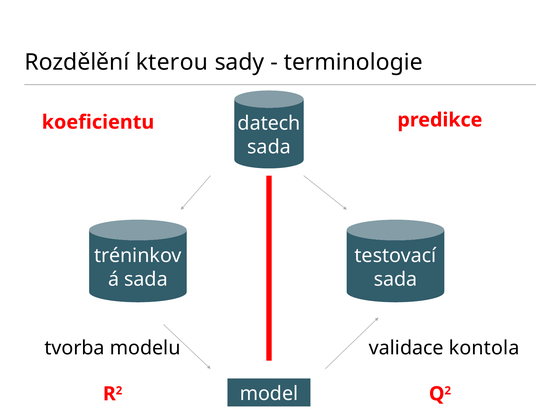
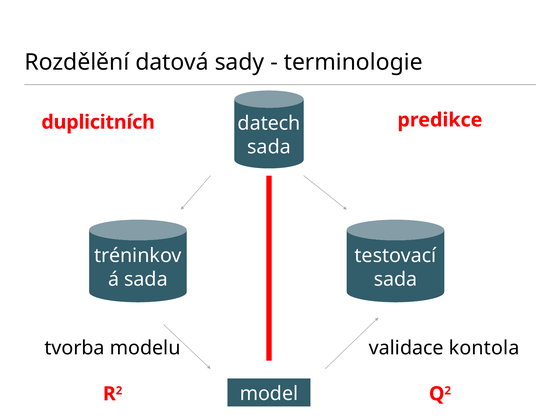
kterou: kterou -> datová
koeficientu: koeficientu -> duplicitních
